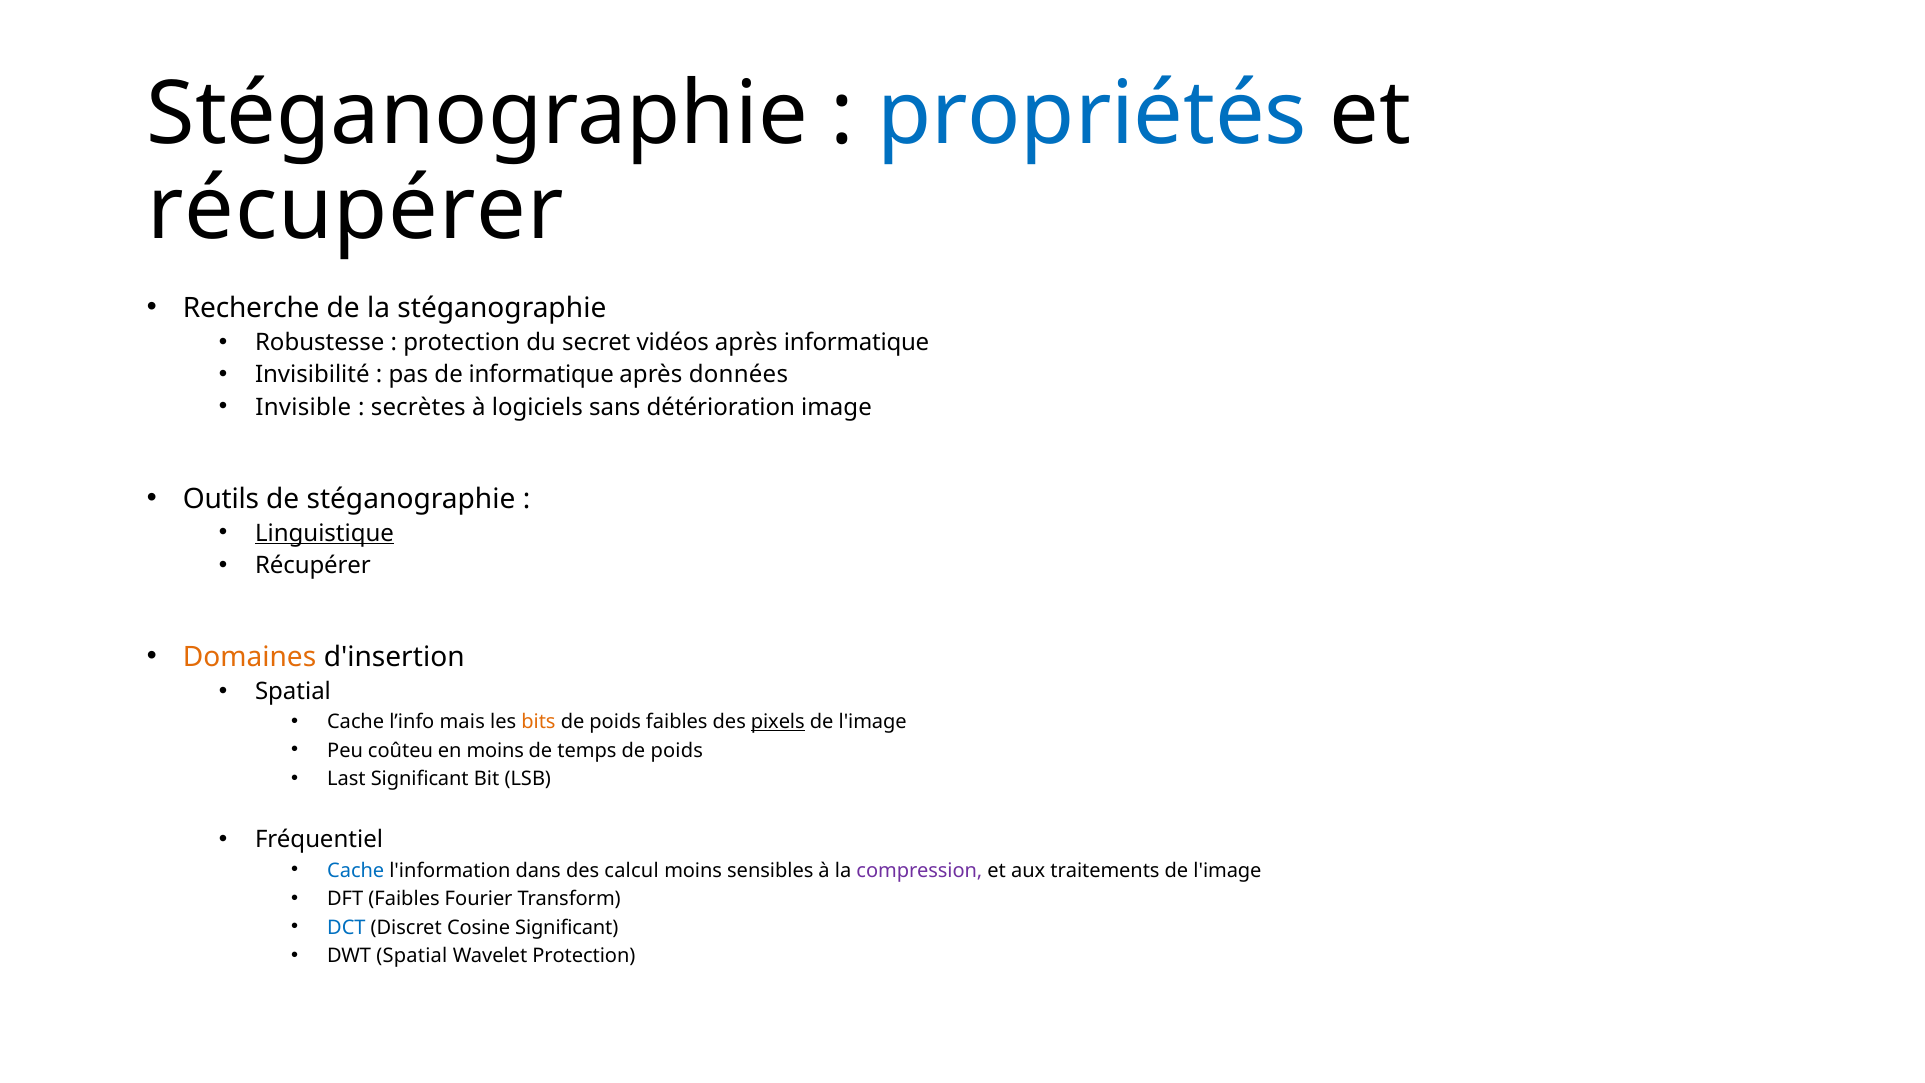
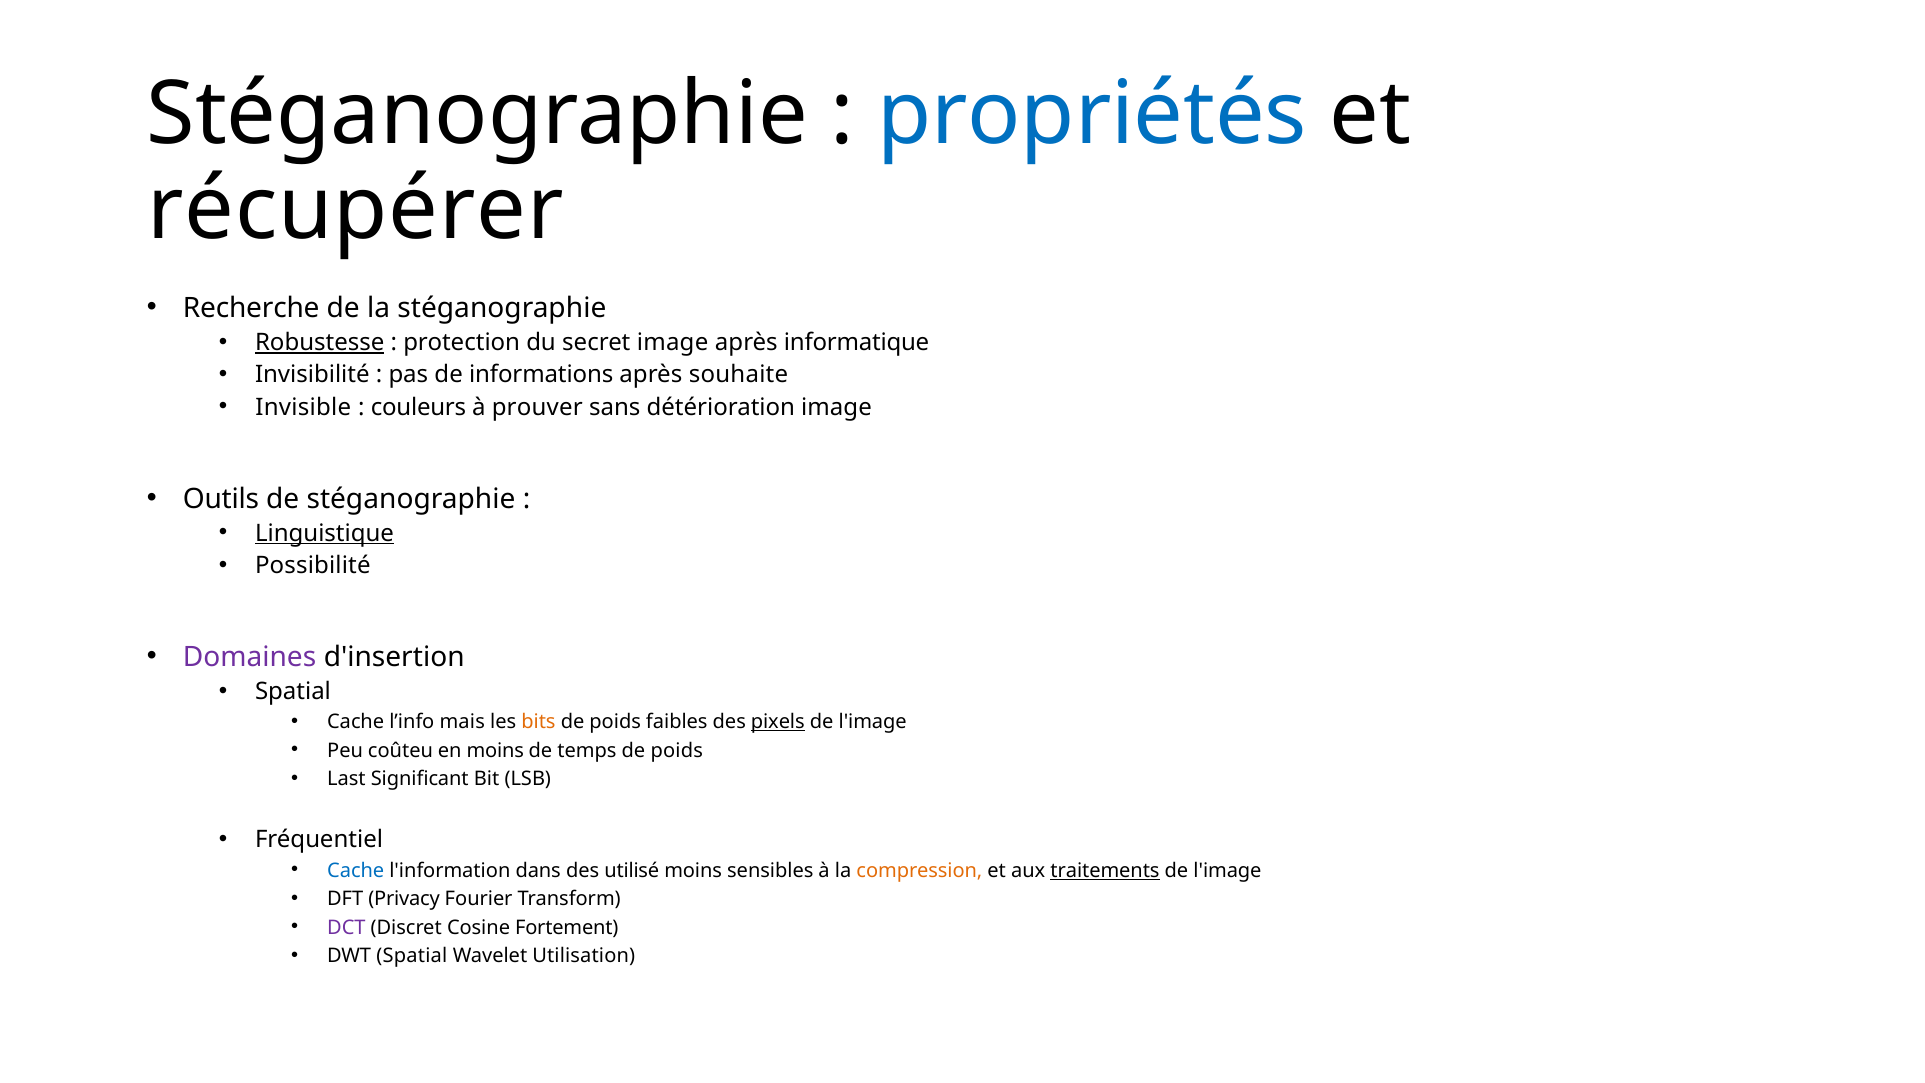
Robustesse underline: none -> present
secret vidéos: vidéos -> image
de informatique: informatique -> informations
données: données -> souhaite
secrètes: secrètes -> couleurs
logiciels: logiciels -> prouver
Récupérer at (313, 565): Récupérer -> Possibilité
Domaines colour: orange -> purple
calcul: calcul -> utilisé
compression colour: purple -> orange
traitements underline: none -> present
DFT Faibles: Faibles -> Privacy
DCT colour: blue -> purple
Cosine Significant: Significant -> Fortement
Wavelet Protection: Protection -> Utilisation
